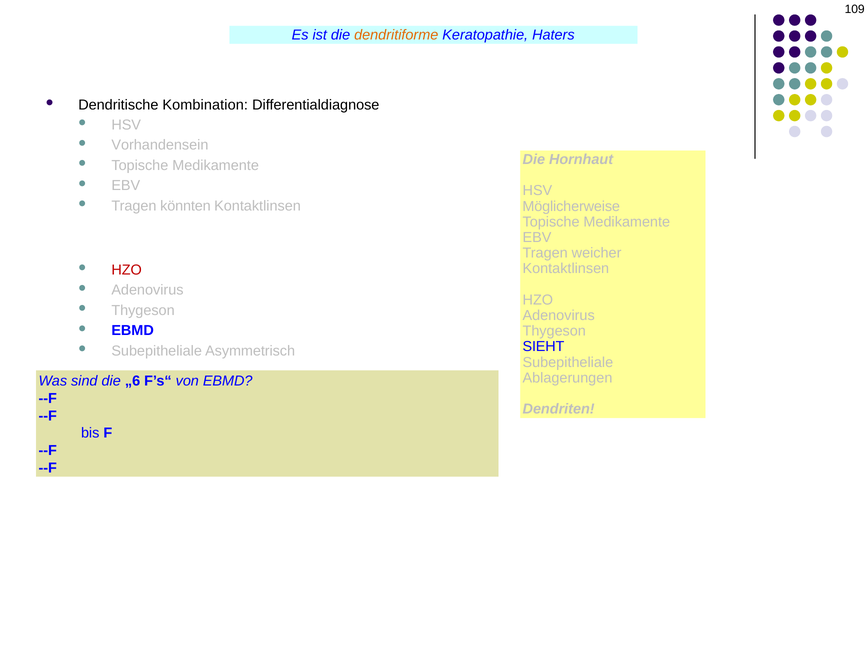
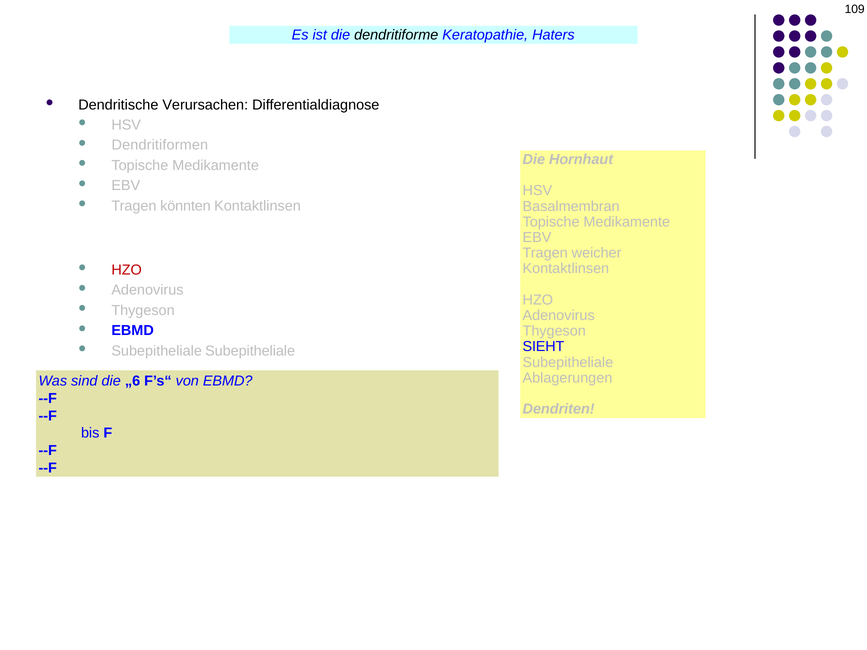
dendritiforme colour: orange -> black
Kombination: Kombination -> Verursachen
Vorhandensein at (160, 145): Vorhandensein -> Dendritiformen
Möglicherweise: Möglicherweise -> Basalmembran
Subepitheliale Asymmetrisch: Asymmetrisch -> Subepitheliale
